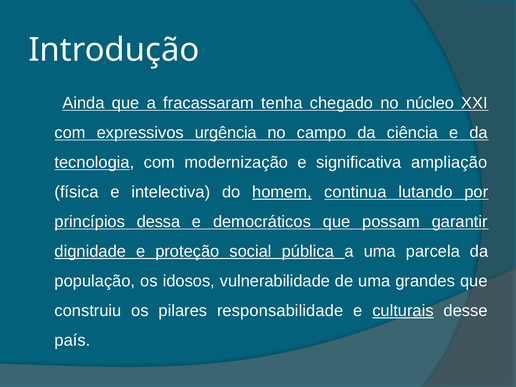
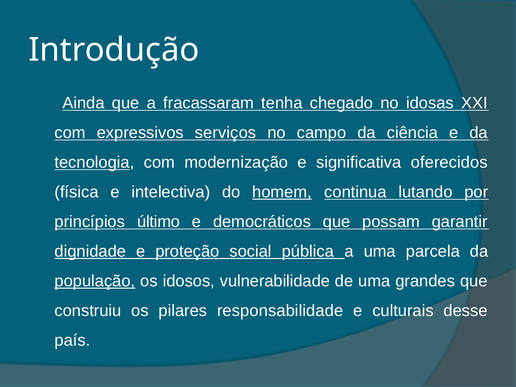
núcleo: núcleo -> idosas
urgência: urgência -> serviços
ampliação: ampliação -> oferecidos
dessa: dessa -> último
população underline: none -> present
culturais underline: present -> none
